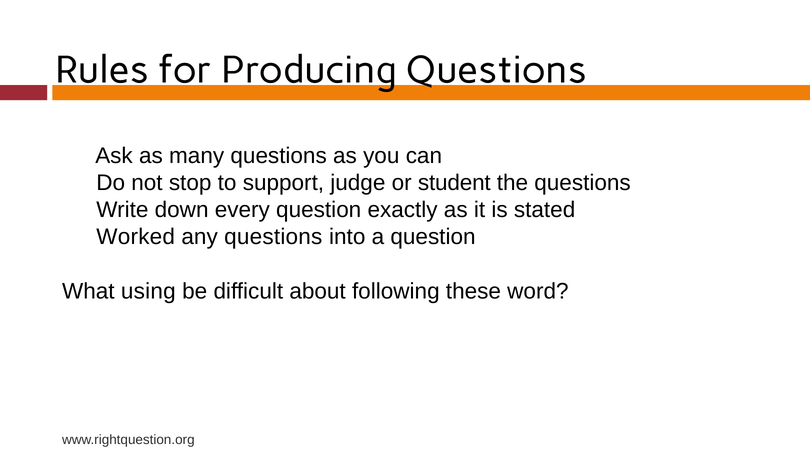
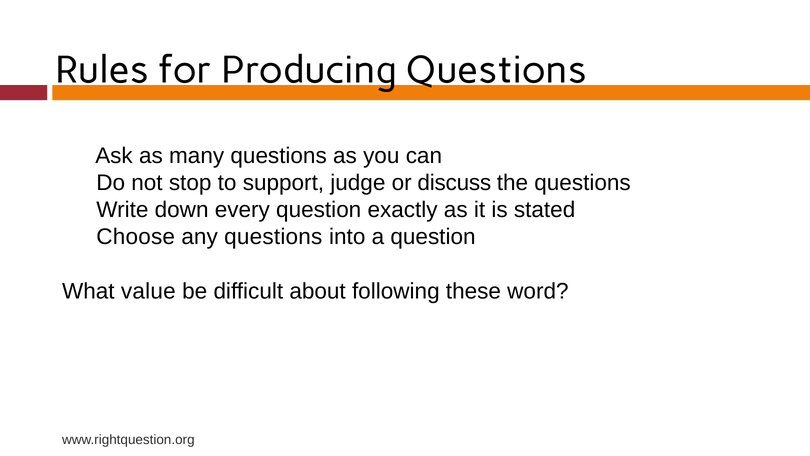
student: student -> discuss
Worked: Worked -> Choose
using: using -> value
